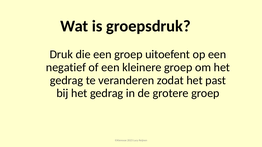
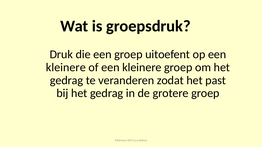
negatief at (66, 68): negatief -> kleinere
